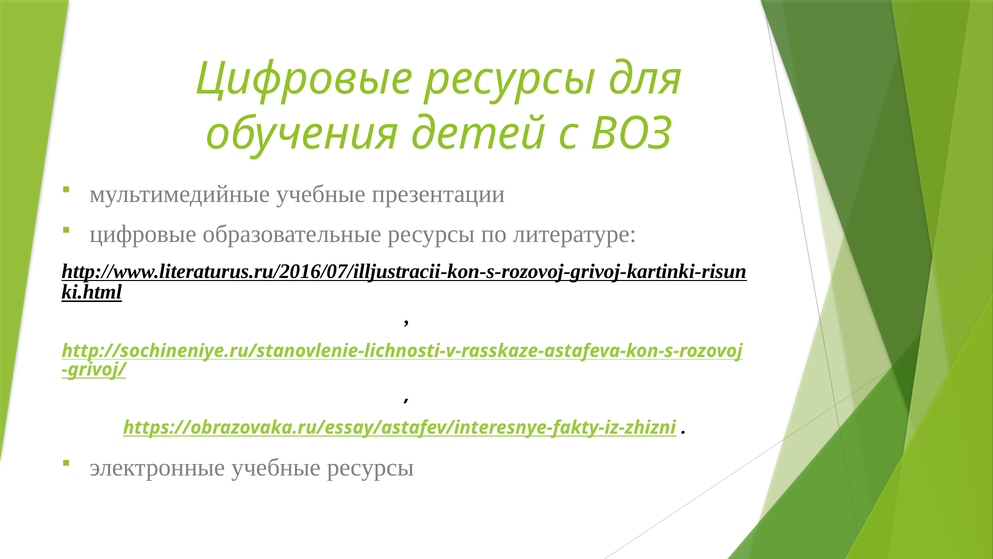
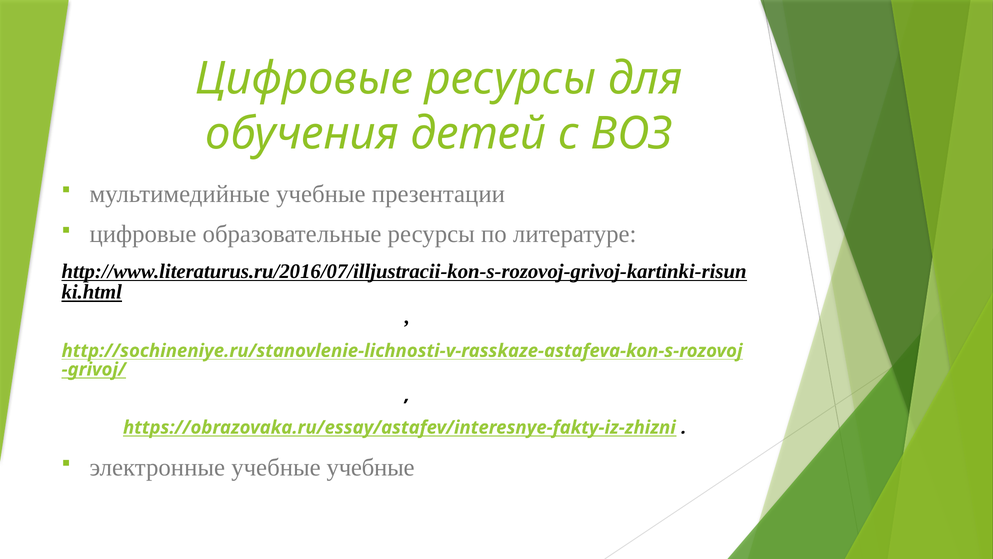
учебные ресурсы: ресурсы -> учебные
